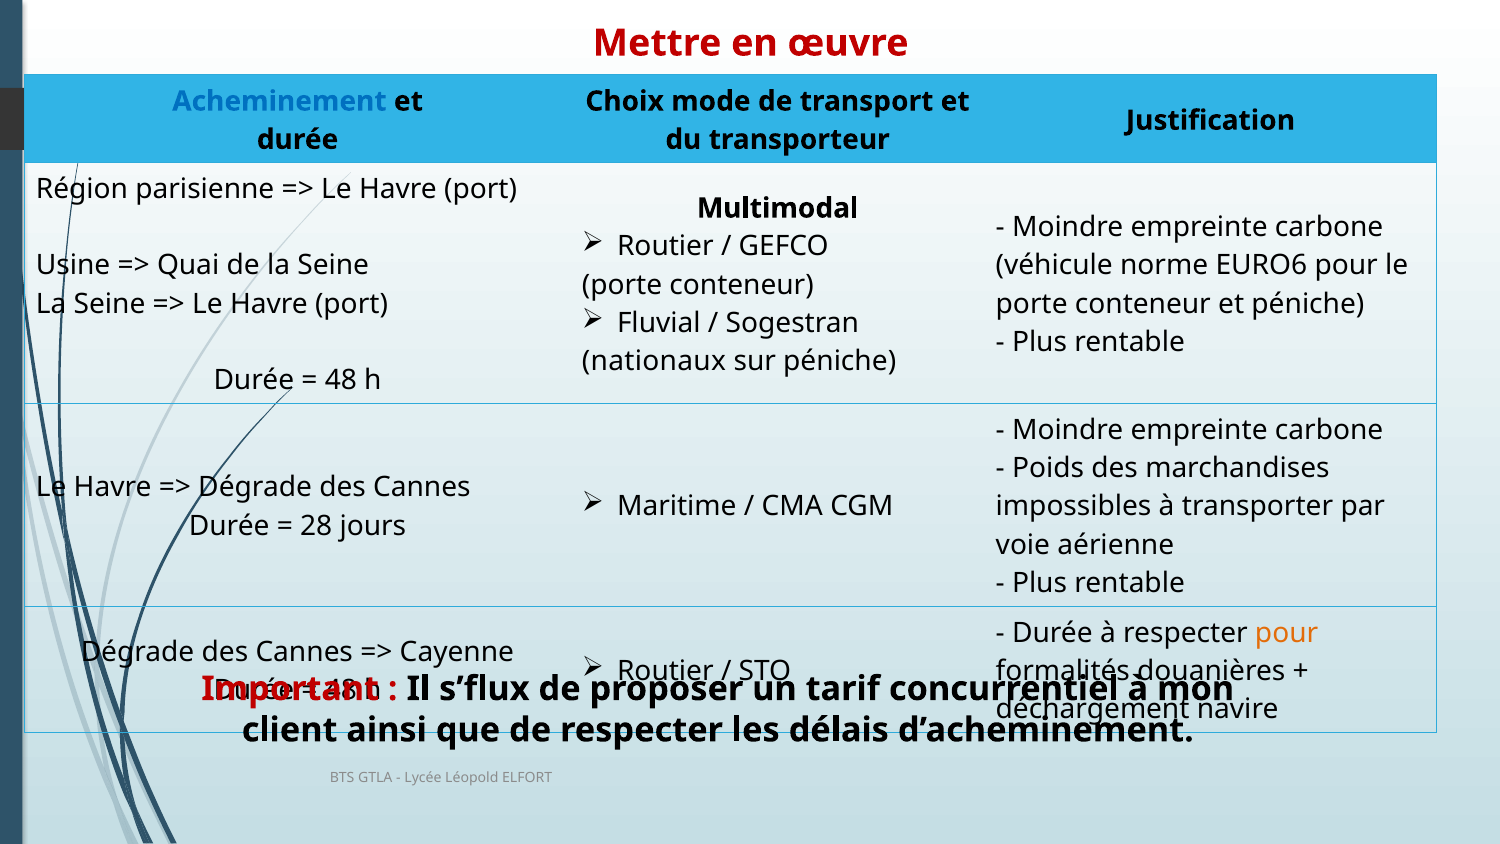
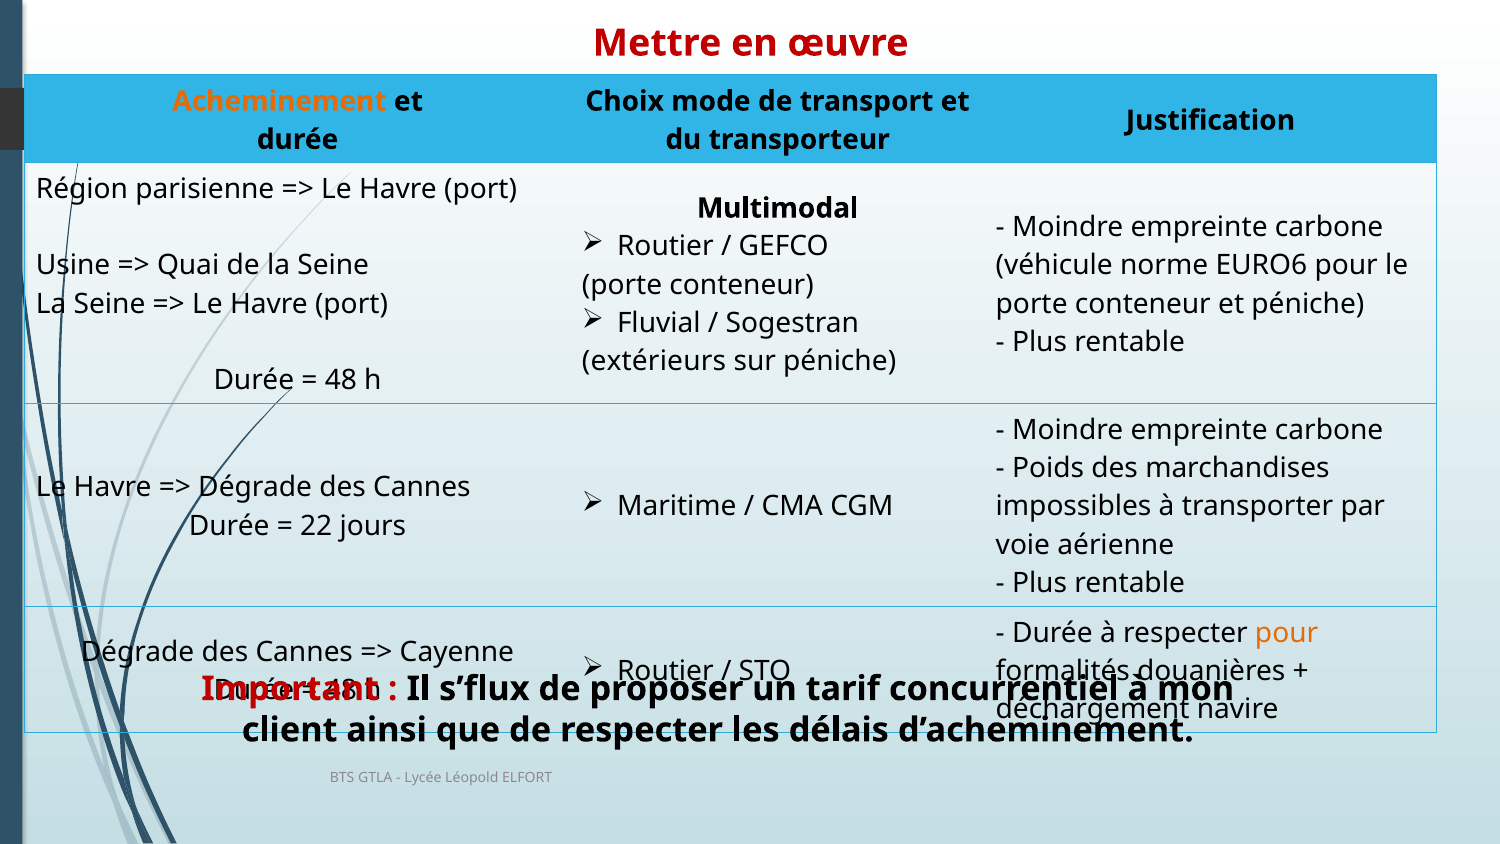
Acheminement colour: blue -> orange
nationaux: nationaux -> extérieurs
28: 28 -> 22
